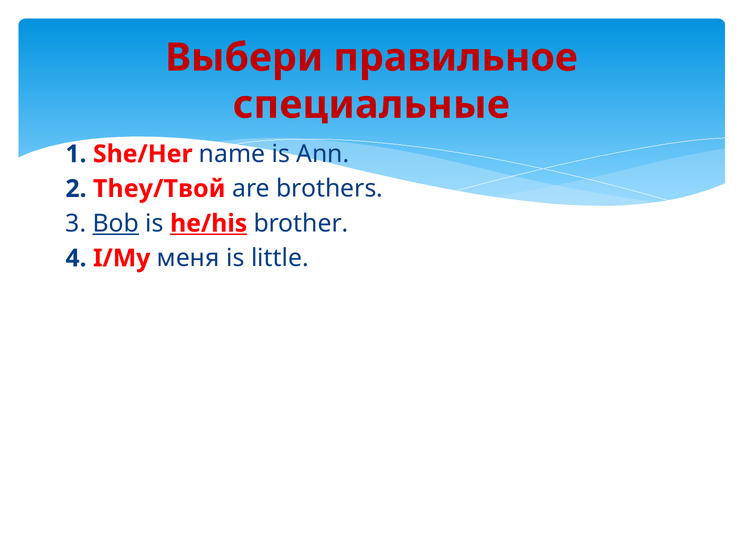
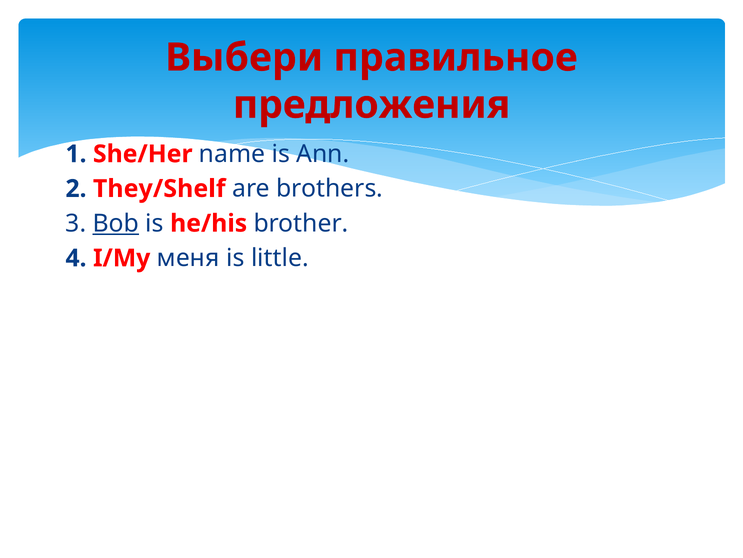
специальные: специальные -> предложения
They/Твой: They/Твой -> They/Shelf
he/his underline: present -> none
